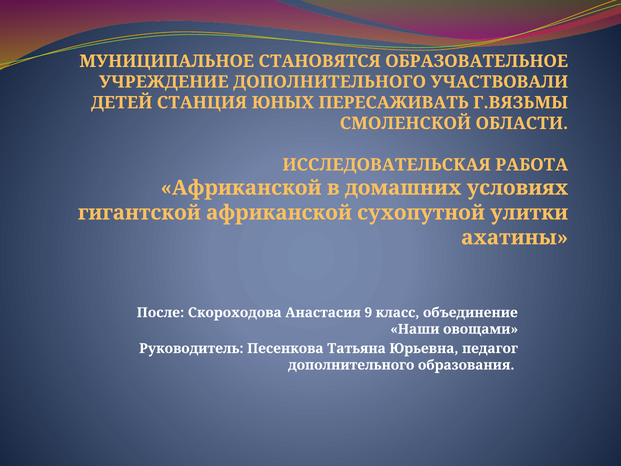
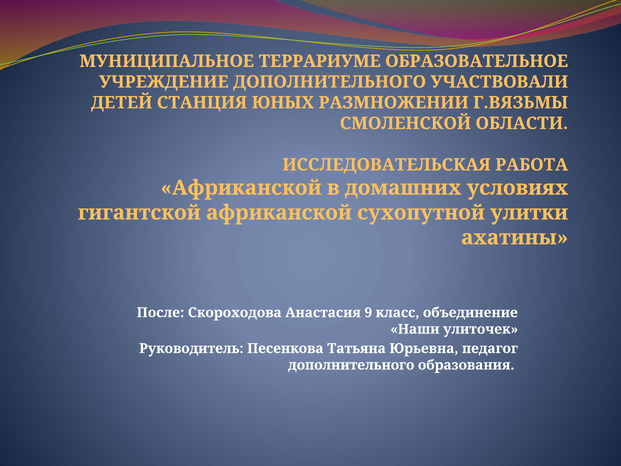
СТАНОВЯТСЯ: СТАНОВЯТСЯ -> ТЕРРАРИУМЕ
ПЕРЕСАЖИВАТЬ: ПЕРЕСАЖИВАТЬ -> РАЗМНОЖЕНИИ
овощами: овощами -> улиточек
